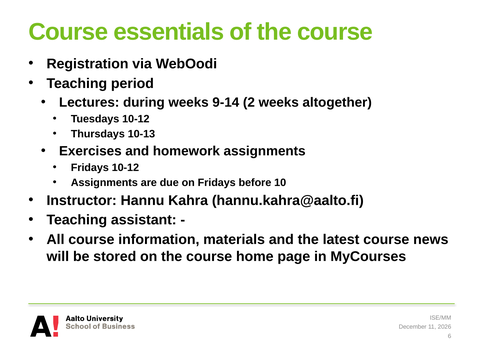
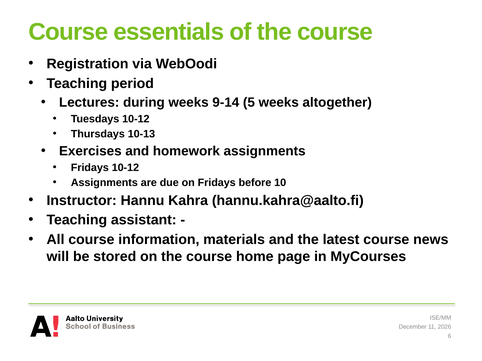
2: 2 -> 5
